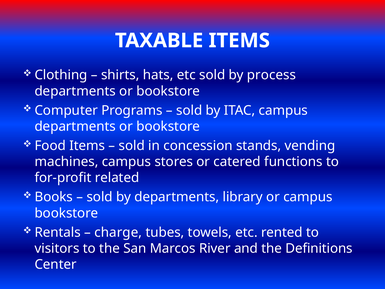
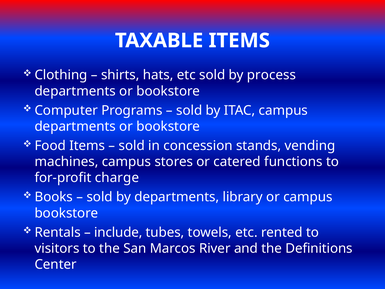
related: related -> charge
charge: charge -> include
